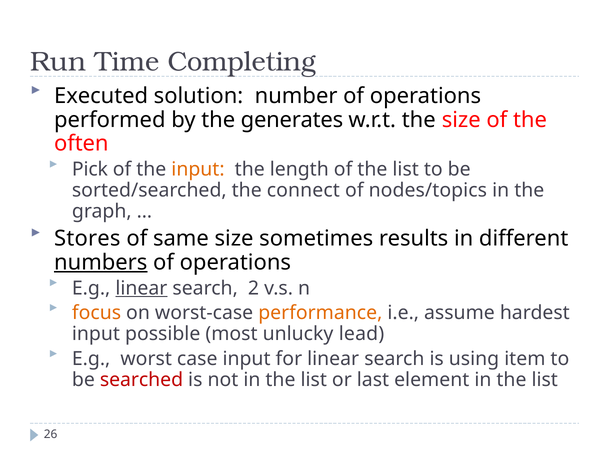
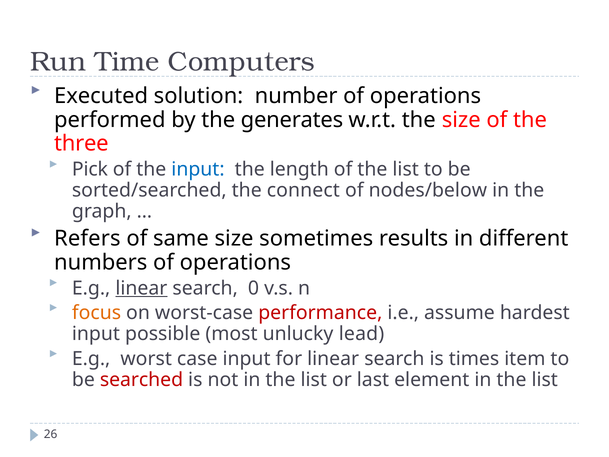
Completing: Completing -> Computers
often: often -> three
input at (198, 169) colour: orange -> blue
nodes/topics: nodes/topics -> nodes/below
Stores: Stores -> Refers
numbers underline: present -> none
2: 2 -> 0
performance colour: orange -> red
using: using -> times
